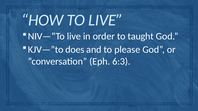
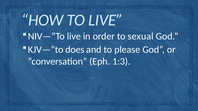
taught: taught -> sexual
6:3: 6:3 -> 1:3
